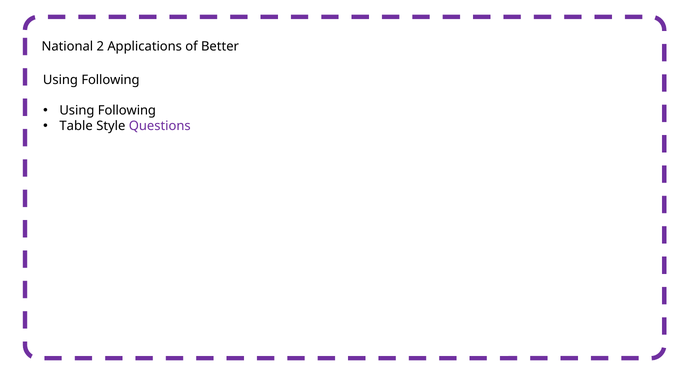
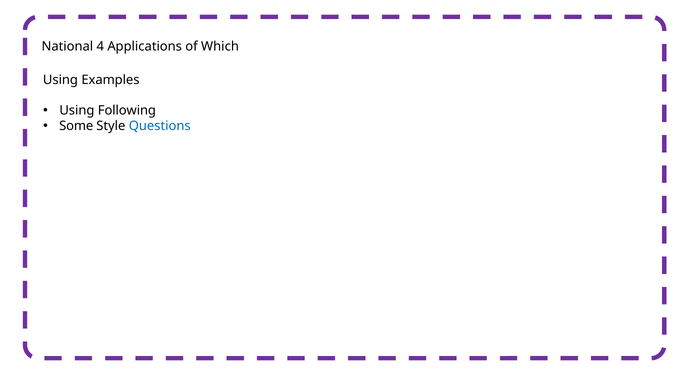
2: 2 -> 4
Better: Better -> Which
Following at (110, 80): Following -> Examples
Table: Table -> Some
Questions colour: purple -> blue
